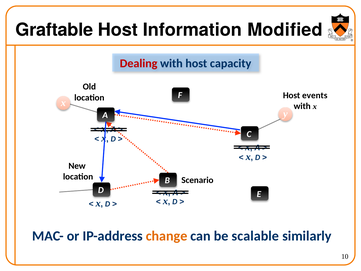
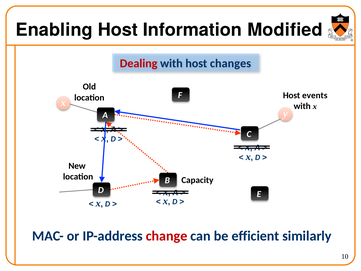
Graftable: Graftable -> Enabling
capacity: capacity -> changes
Scenario: Scenario -> Capacity
change colour: orange -> red
scalable: scalable -> efficient
